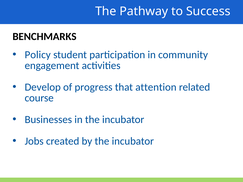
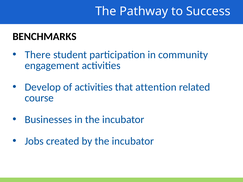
Policy: Policy -> There
of progress: progress -> activities
